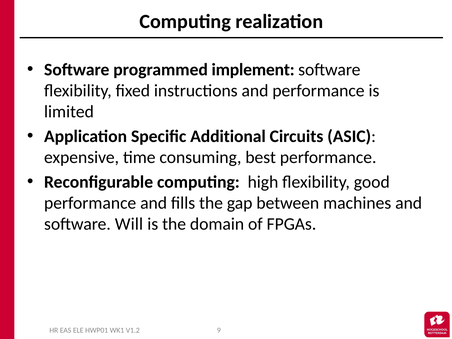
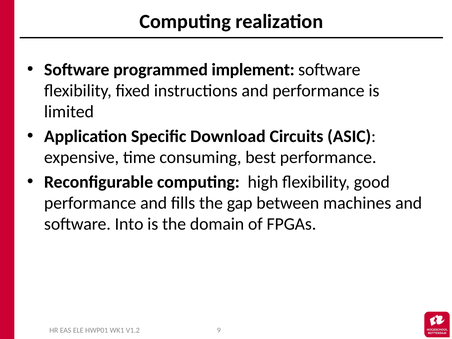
Additional: Additional -> Download
Will: Will -> Into
